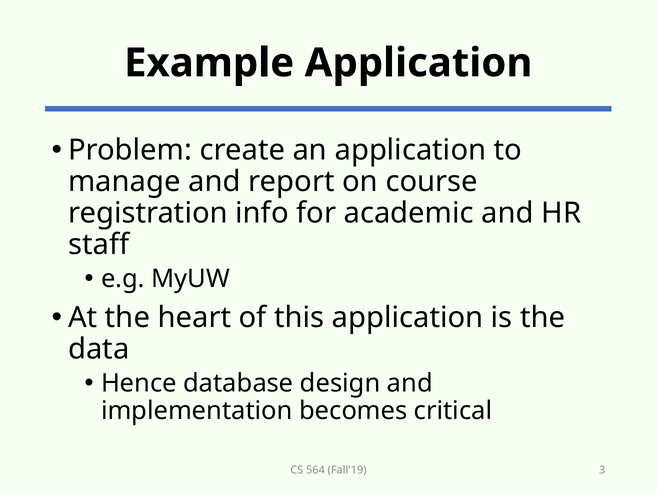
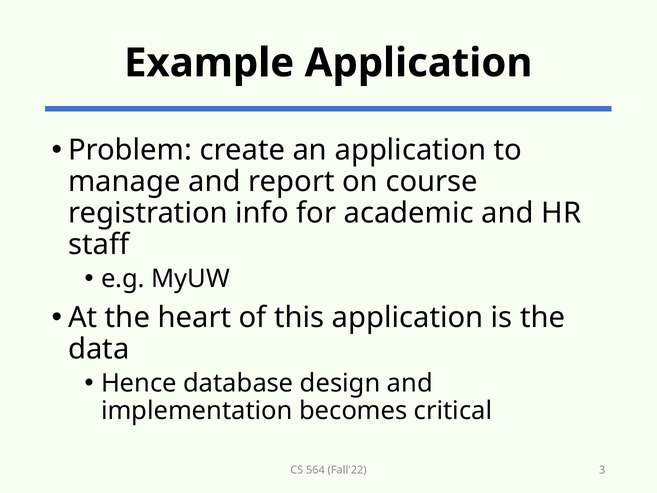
Fall'19: Fall'19 -> Fall'22
